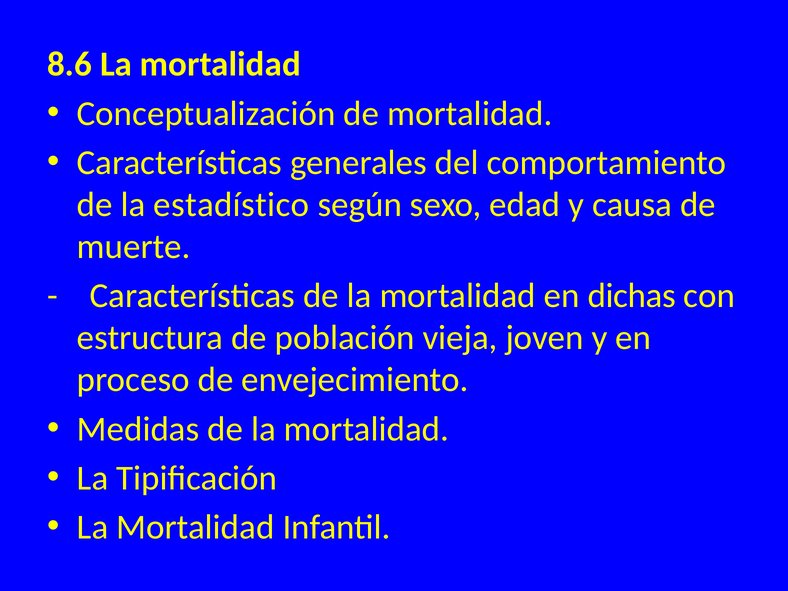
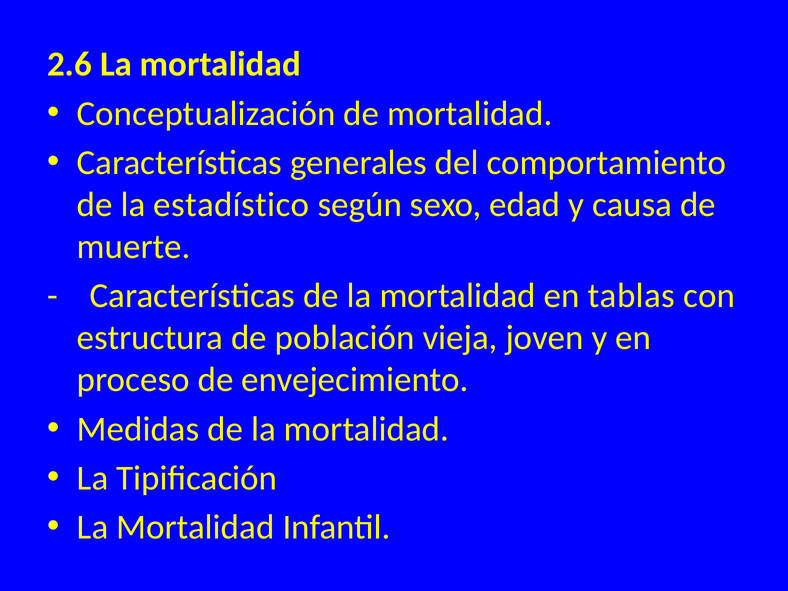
8.6: 8.6 -> 2.6
dichas: dichas -> tablas
